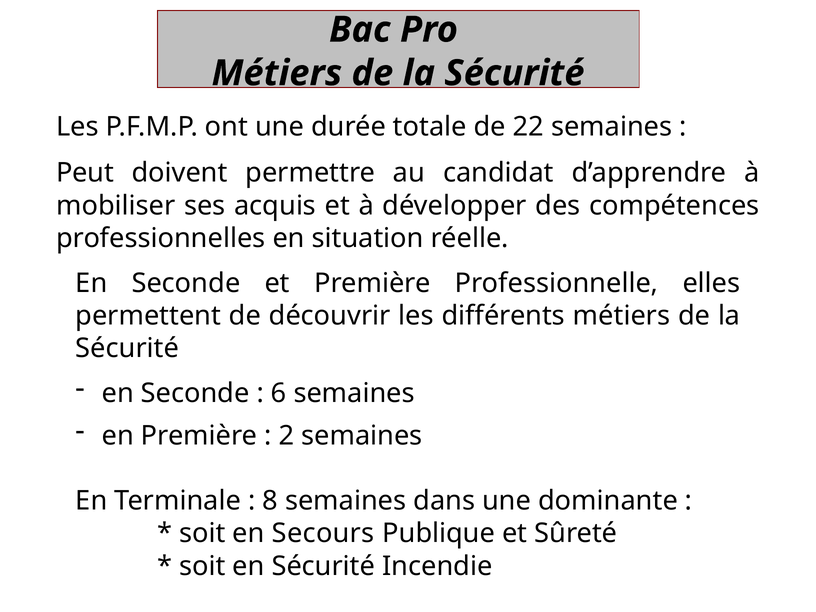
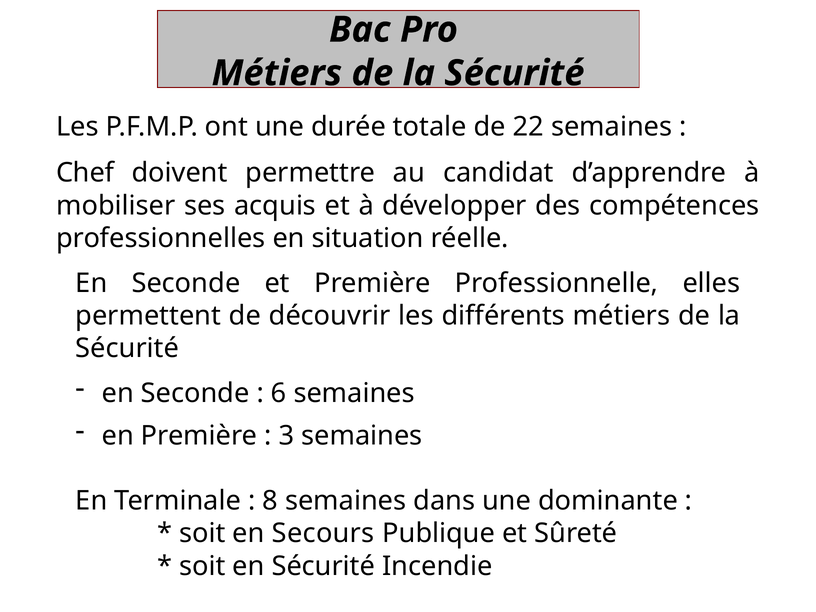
Peut: Peut -> Chef
2: 2 -> 3
